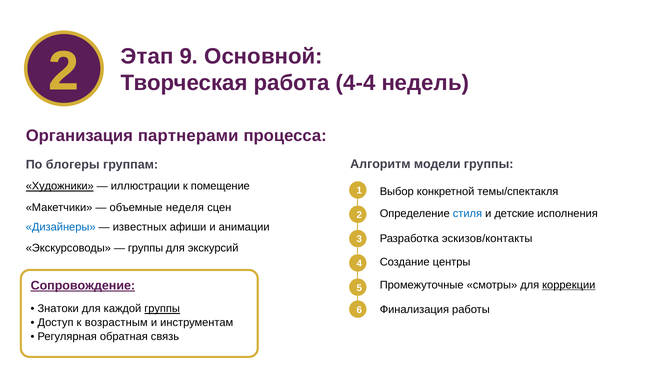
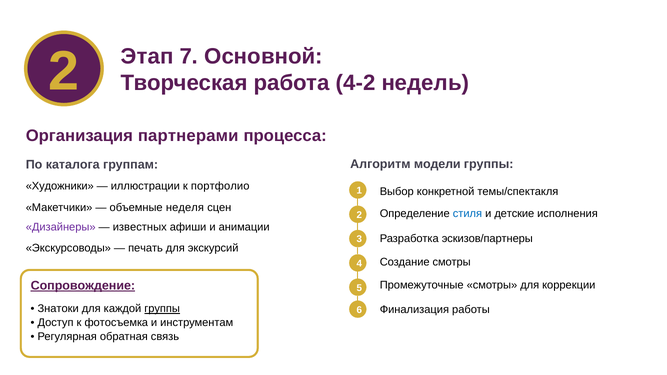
9: 9 -> 7
4-4: 4-4 -> 4-2
блогеры: блогеры -> каталога
Художники underline: present -> none
помещение: помещение -> портфолио
Дизайнеры colour: blue -> purple
эскизов/контакты: эскизов/контакты -> эскизов/партнеры
группы at (146, 248): группы -> печать
Создание центры: центры -> смотры
коррекции underline: present -> none
возрастным: возрастным -> фотосъемка
